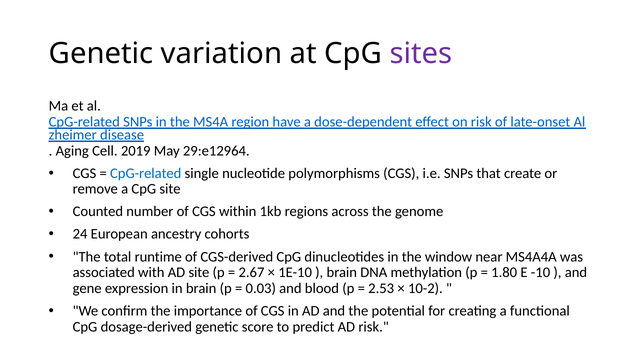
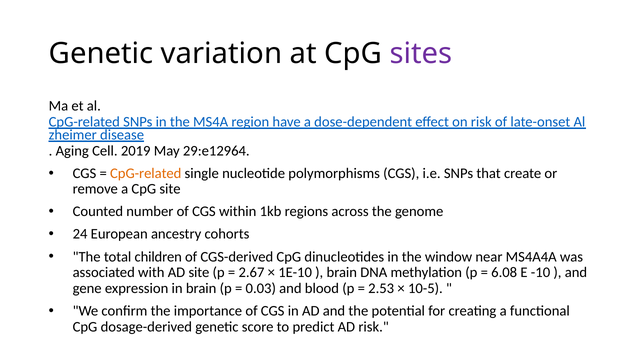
CpG-related at (146, 173) colour: blue -> orange
runtime: runtime -> children
1.80: 1.80 -> 6.08
10-2: 10-2 -> 10-5
